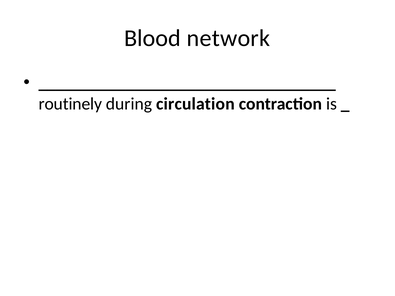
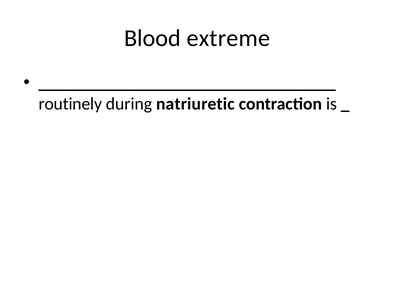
network: network -> extreme
circulation: circulation -> natriuretic
